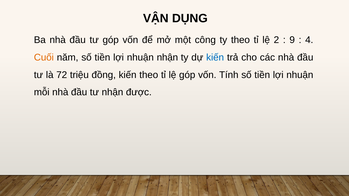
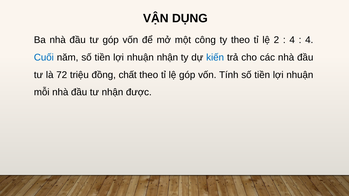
9 at (292, 40): 9 -> 4
Cuối colour: orange -> blue
đồng kiến: kiến -> chất
